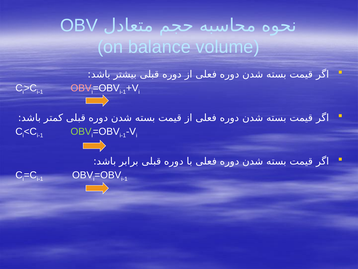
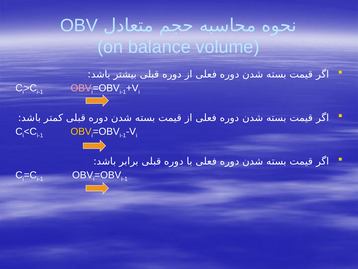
OBV at (81, 131) colour: light green -> yellow
